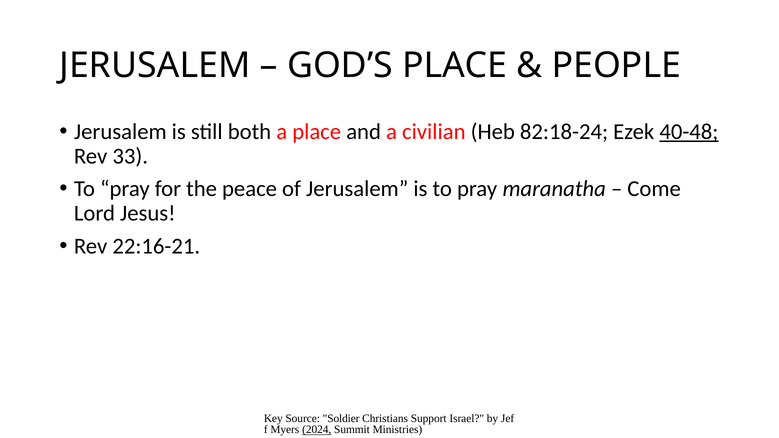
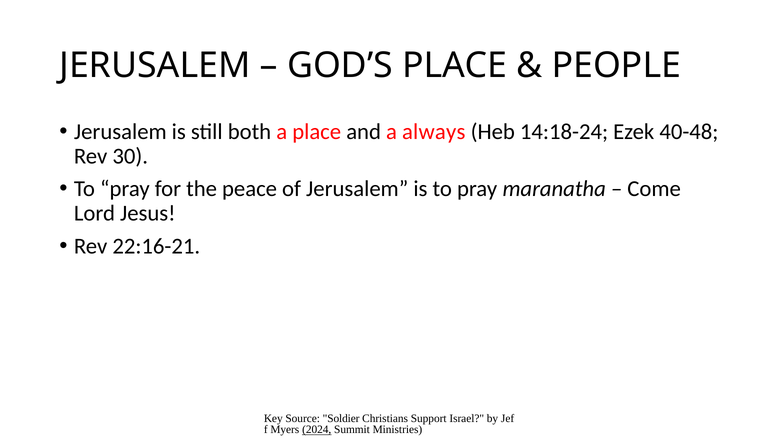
civilian: civilian -> always
82:18-24: 82:18-24 -> 14:18-24
40-48 underline: present -> none
33: 33 -> 30
